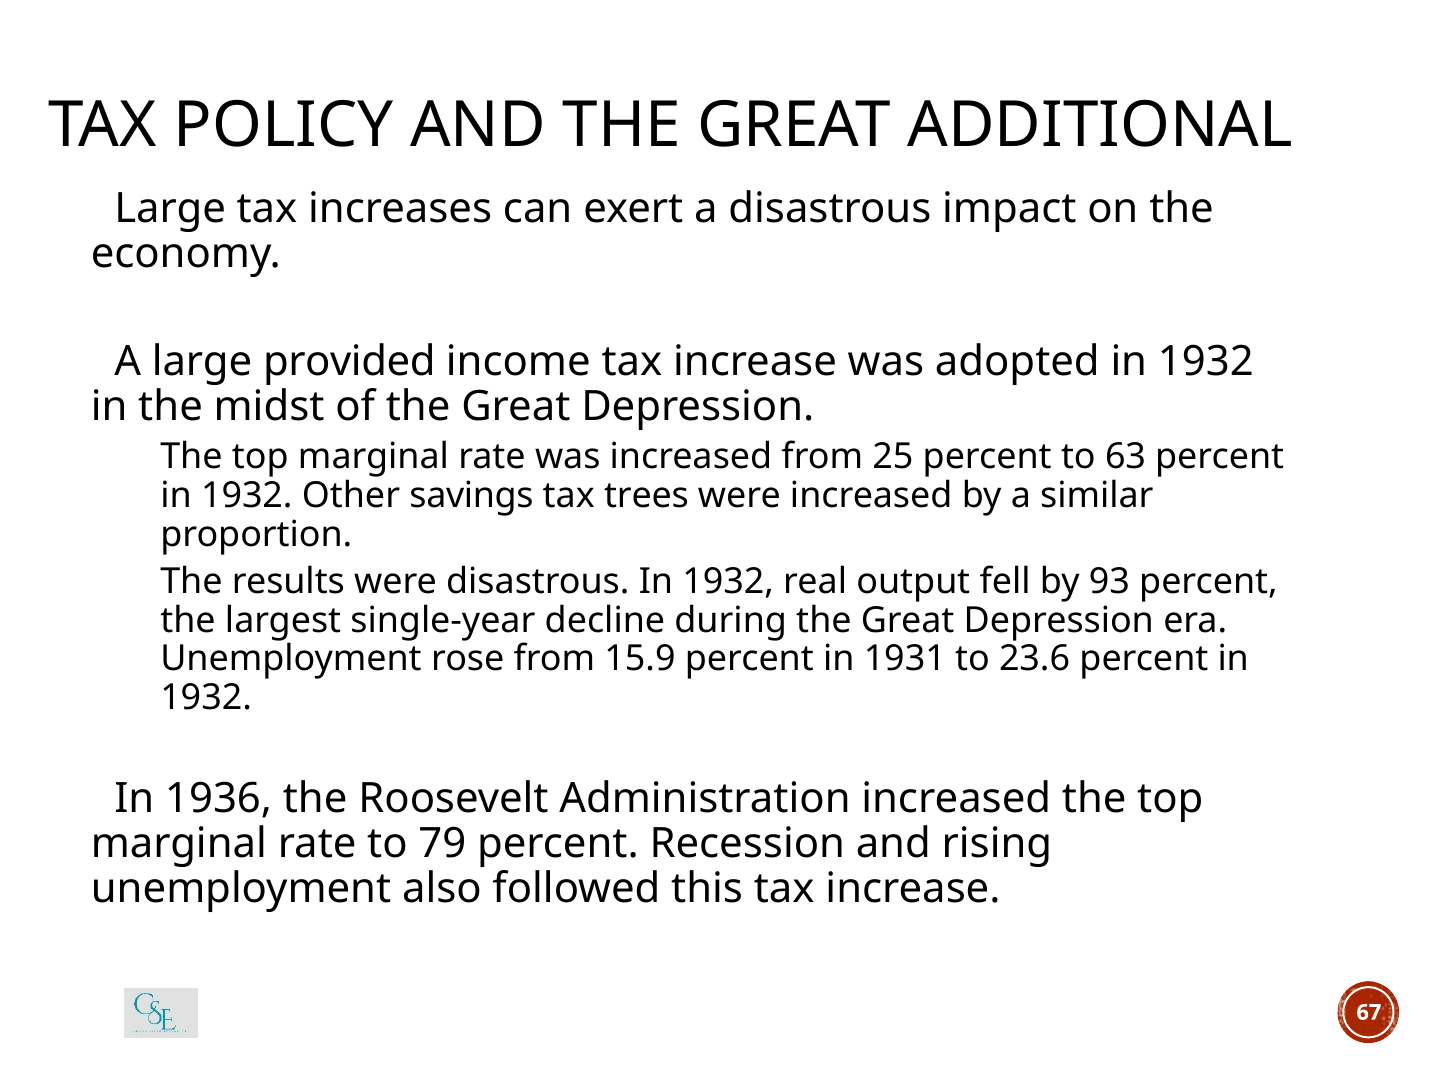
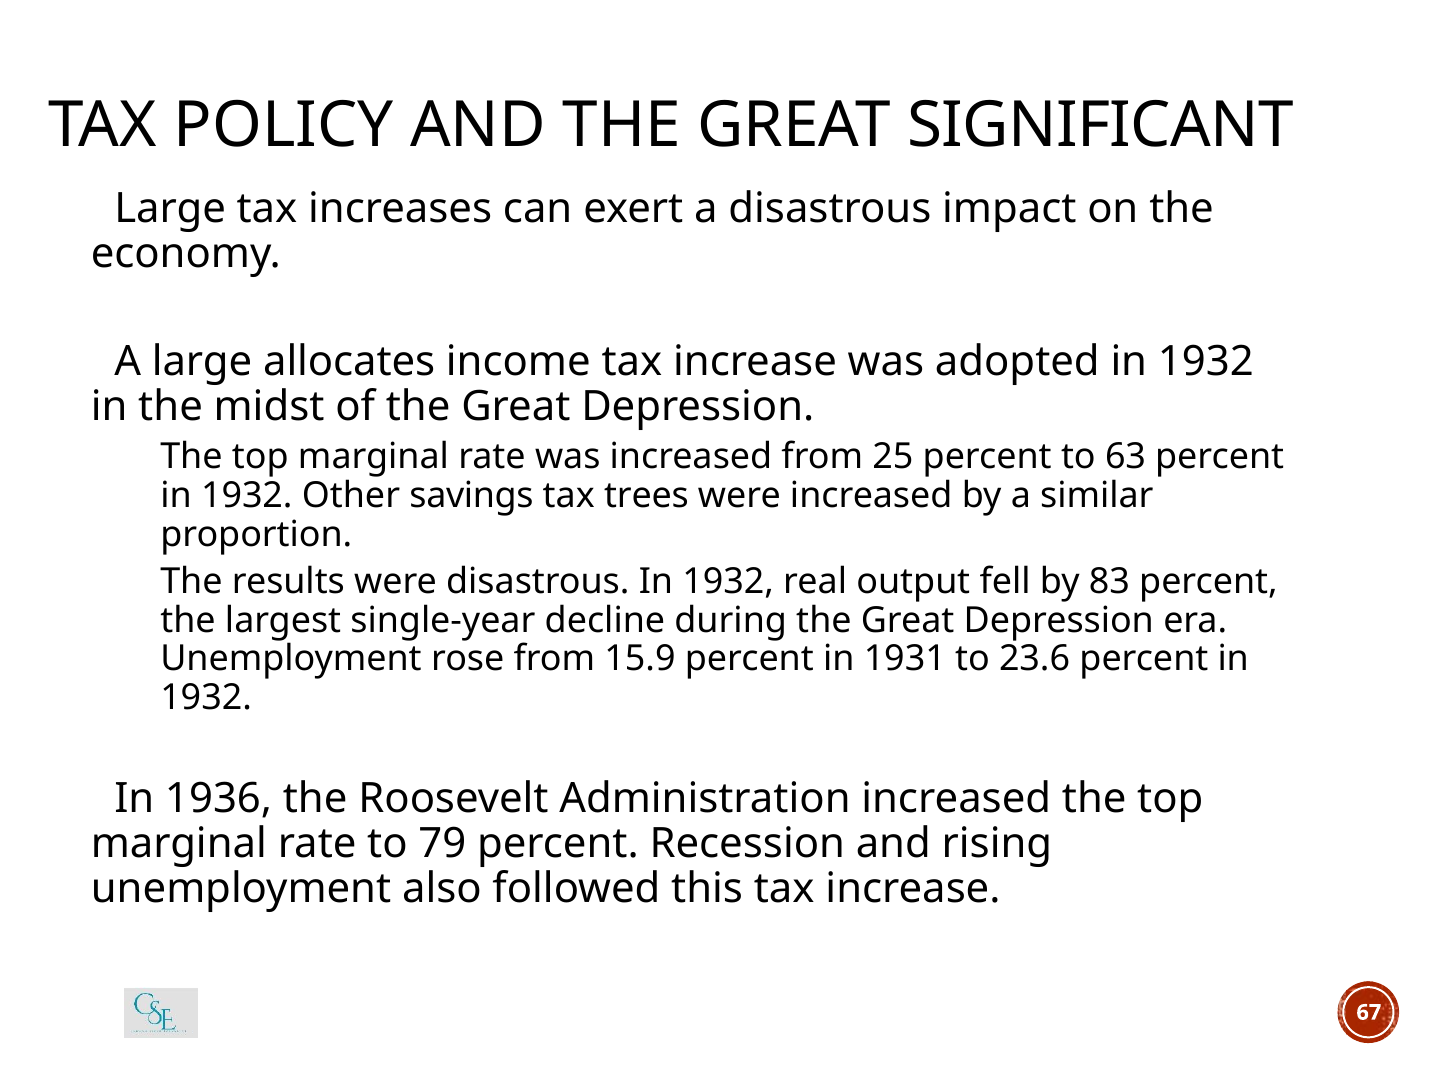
ADDITIONAL: ADDITIONAL -> SIGNIFICANT
provided: provided -> allocates
93: 93 -> 83
